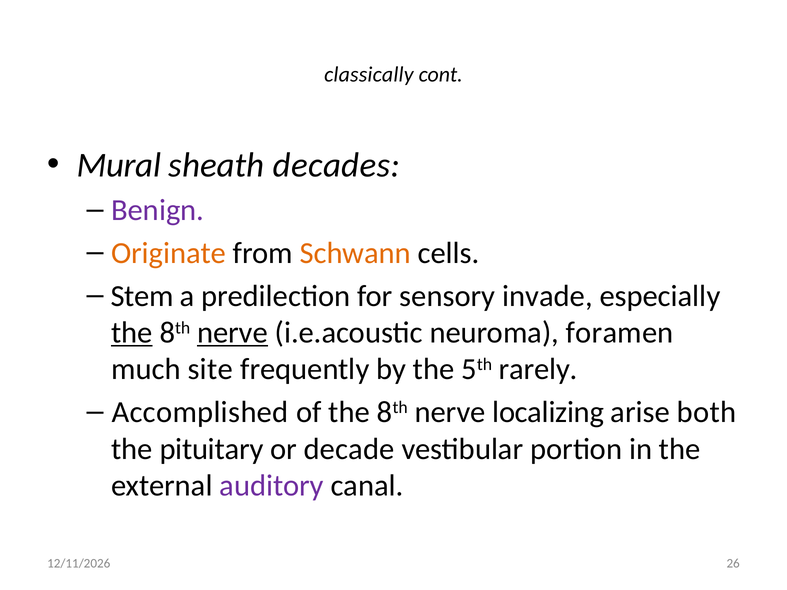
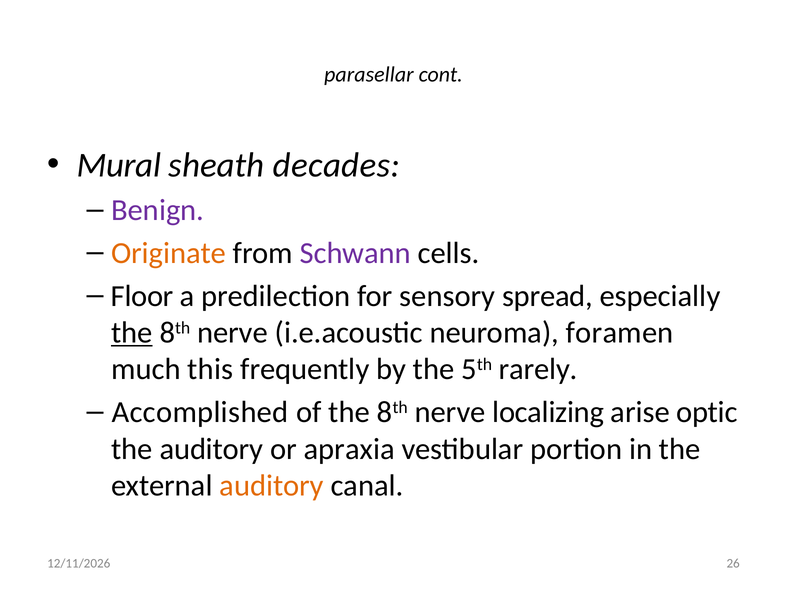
classically: classically -> parasellar
Schwann colour: orange -> purple
Stem: Stem -> Floor
invade: invade -> spread
nerve at (233, 333) underline: present -> none
site: site -> this
both: both -> optic
the pituitary: pituitary -> auditory
decade: decade -> apraxia
auditory at (272, 486) colour: purple -> orange
